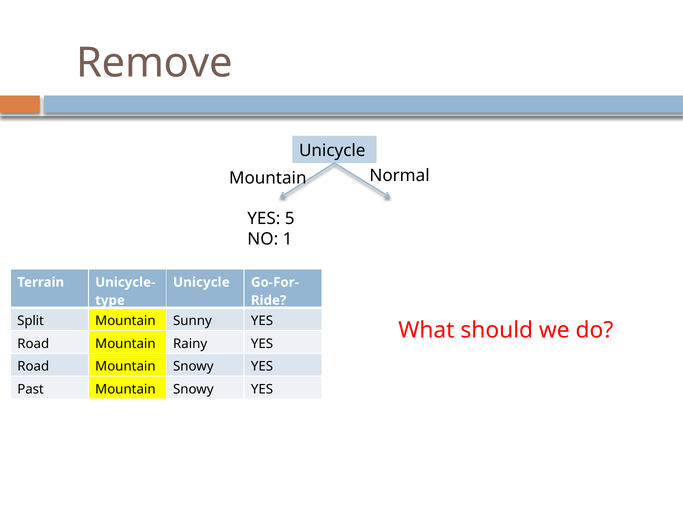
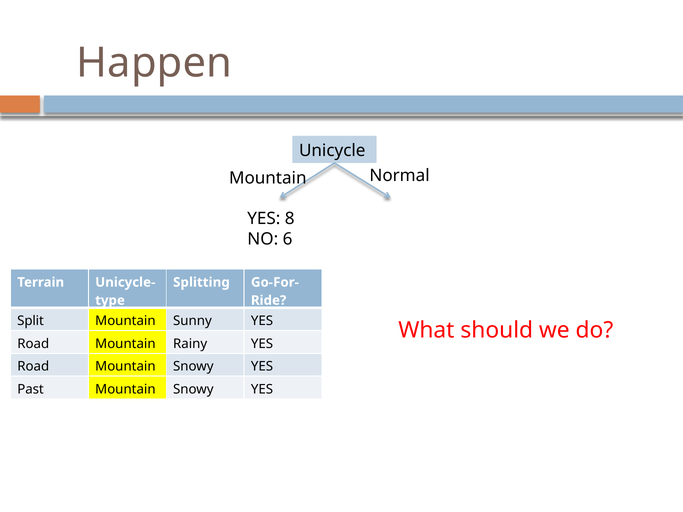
Remove: Remove -> Happen
5: 5 -> 8
1: 1 -> 6
Unicycle at (201, 282): Unicycle -> Splitting
